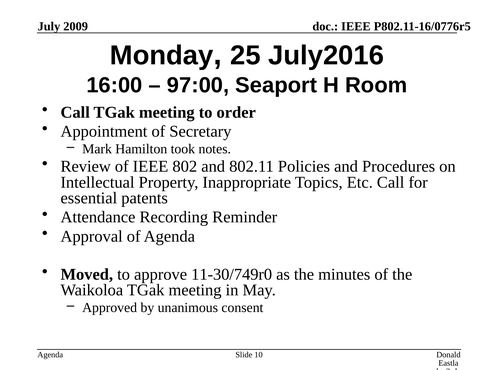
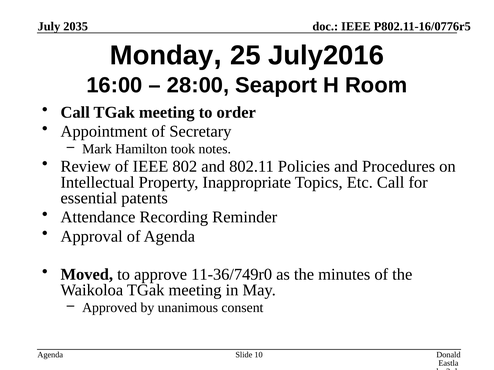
2009: 2009 -> 2035
97:00: 97:00 -> 28:00
11-30/749r0: 11-30/749r0 -> 11-36/749r0
